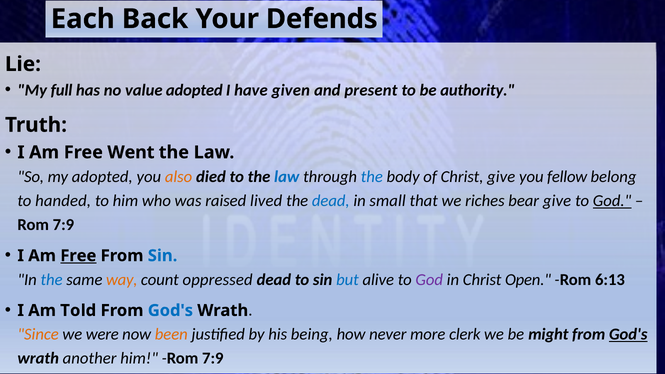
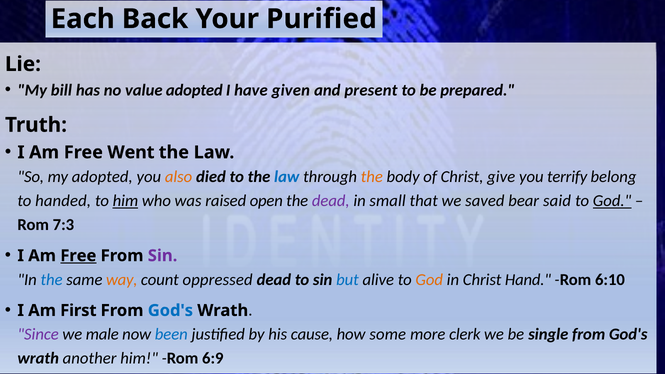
Defends: Defends -> Purified
full: full -> bill
authority: authority -> prepared
the at (372, 177) colour: blue -> orange
fellow: fellow -> terrify
him at (125, 201) underline: none -> present
lived: lived -> open
dead at (331, 201) colour: blue -> purple
riches: riches -> saved
bear give: give -> said
7:9 at (63, 225): 7:9 -> 7:3
Sin at (163, 256) colour: blue -> purple
God at (429, 280) colour: purple -> orange
Open: Open -> Hand
6:13: 6:13 -> 6:10
Told: Told -> First
Since colour: orange -> purple
were: were -> male
been colour: orange -> blue
being: being -> cause
never: never -> some
might: might -> single
God's at (628, 334) underline: present -> none
him Rom 7:9: 7:9 -> 6:9
